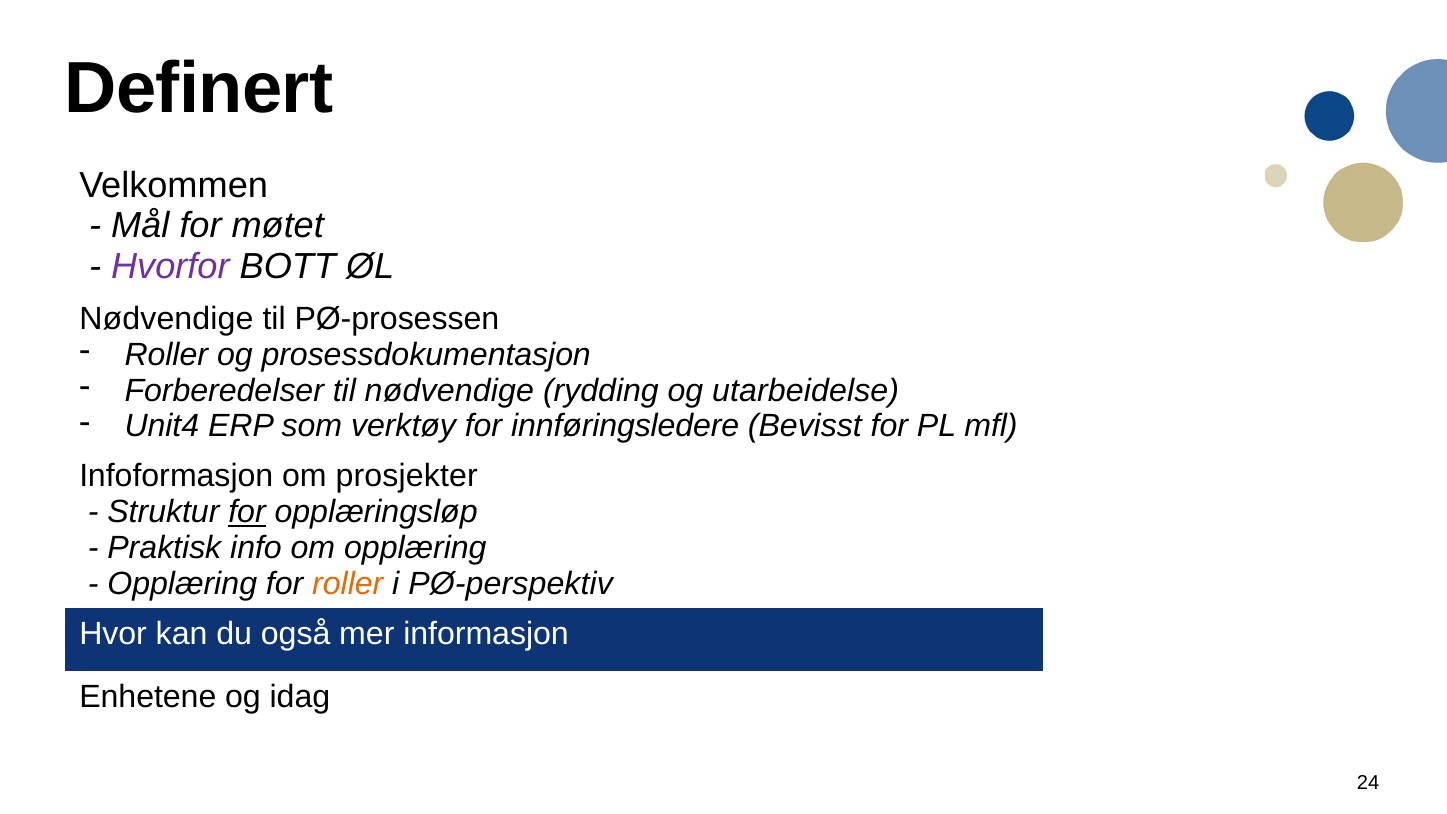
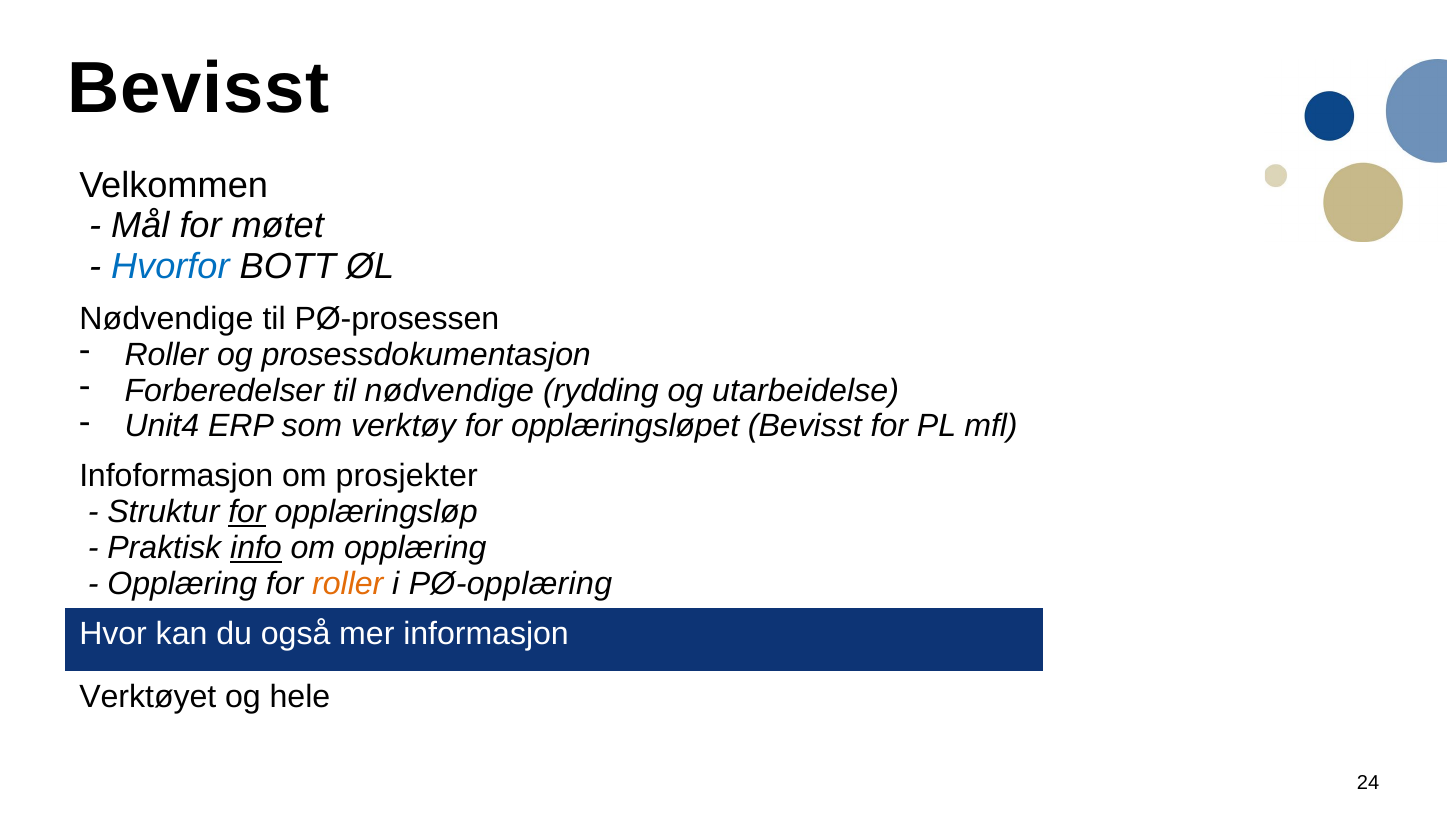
Definert at (199, 88): Definert -> Bevisst
Hvorfor colour: purple -> blue
innføringsledere: innføringsledere -> opplæringsløpet
info underline: none -> present
PØ-perspektiv: PØ-perspektiv -> PØ-opplæring
Enhetene: Enhetene -> Verktøyet
idag: idag -> hele
